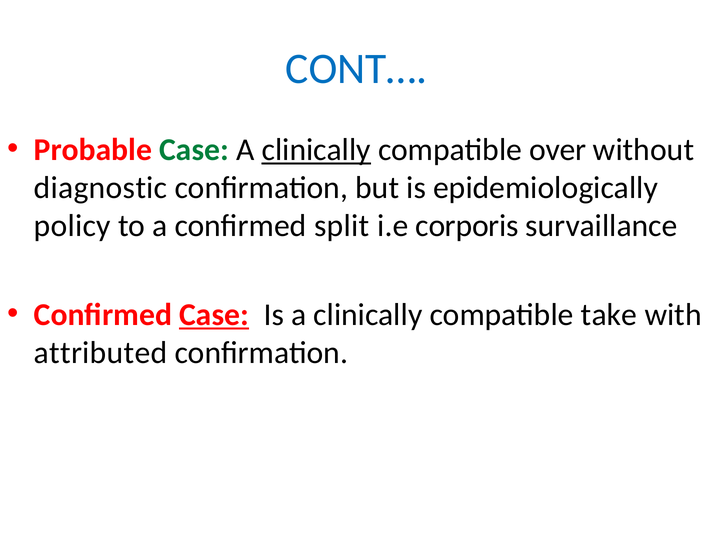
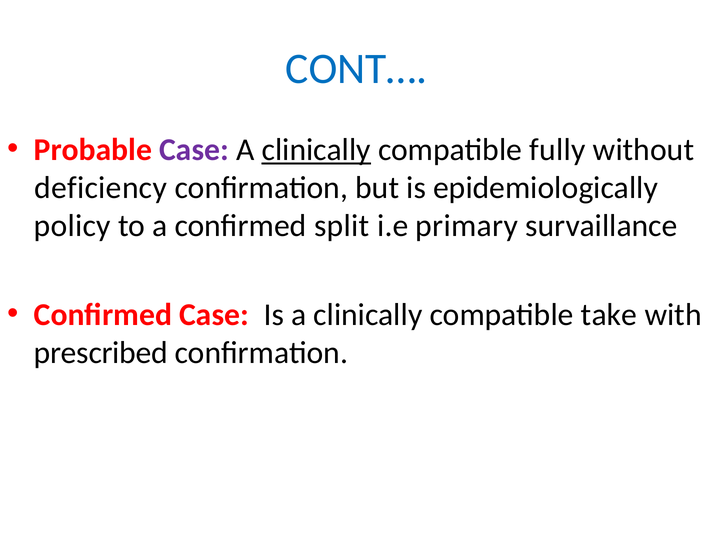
Case at (194, 150) colour: green -> purple
over: over -> fully
diagnostic: diagnostic -> deficiency
corporis: corporis -> primary
Case at (214, 315) underline: present -> none
attributed: attributed -> prescribed
